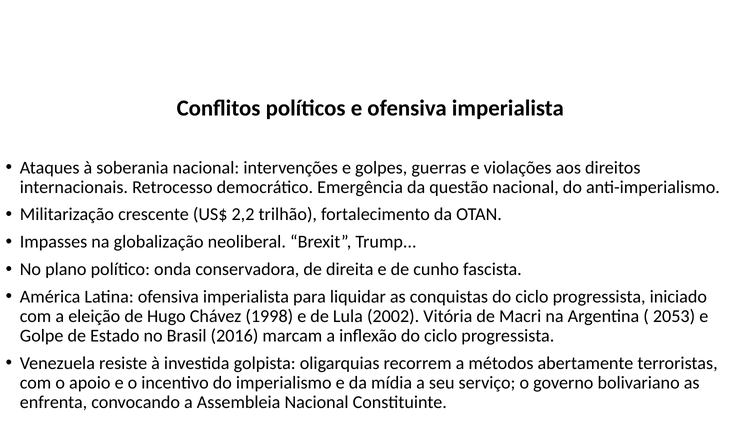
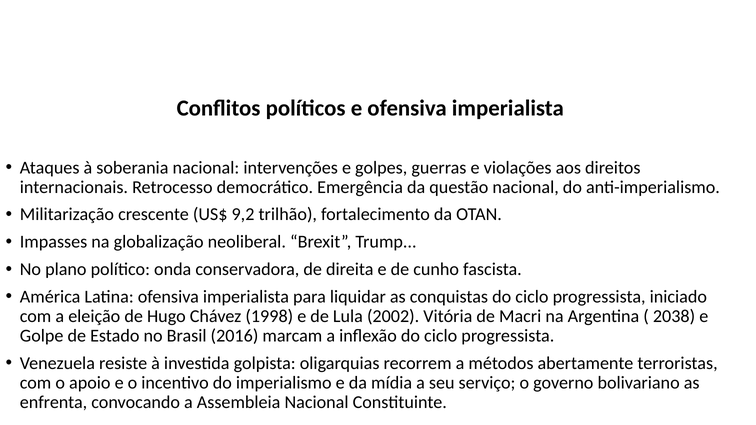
2,2: 2,2 -> 9,2
2053: 2053 -> 2038
